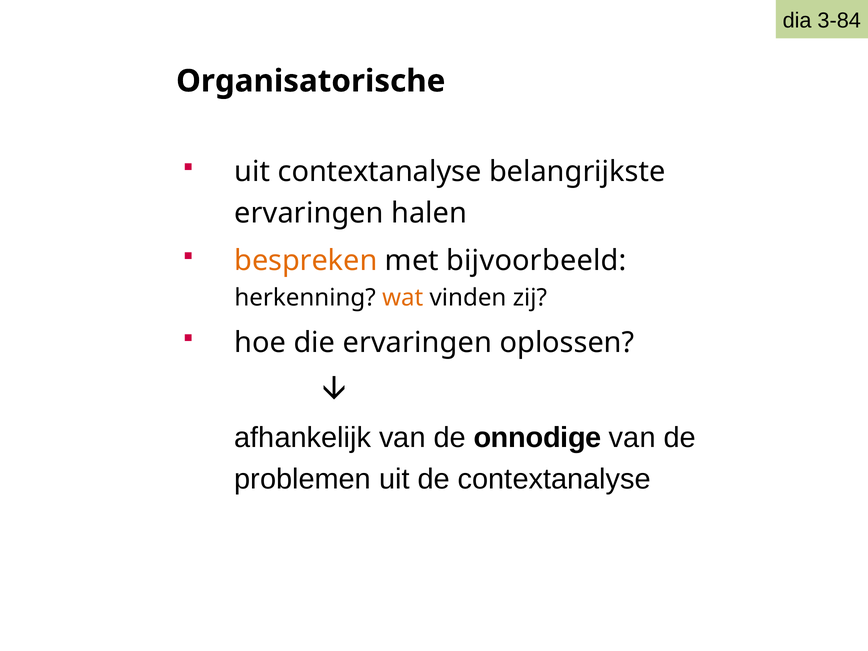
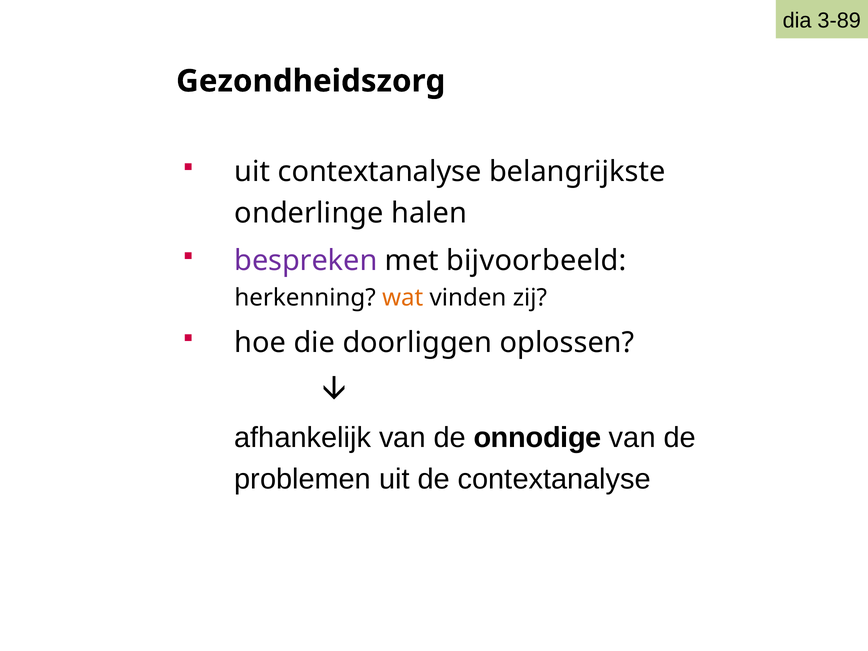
3-84: 3-84 -> 3-89
Organisatorische: Organisatorische -> Gezondheidszorg
ervaringen at (309, 213): ervaringen -> onderlinge
bespreken colour: orange -> purple
die ervaringen: ervaringen -> doorliggen
